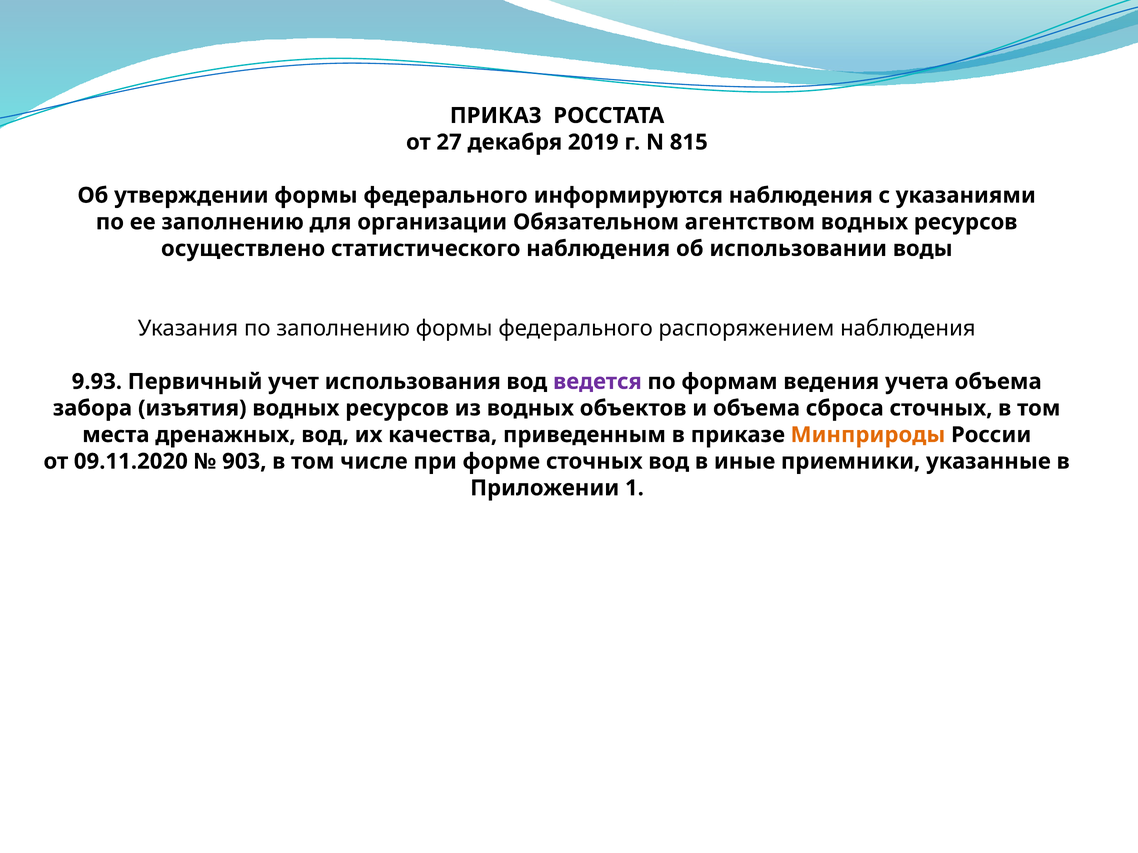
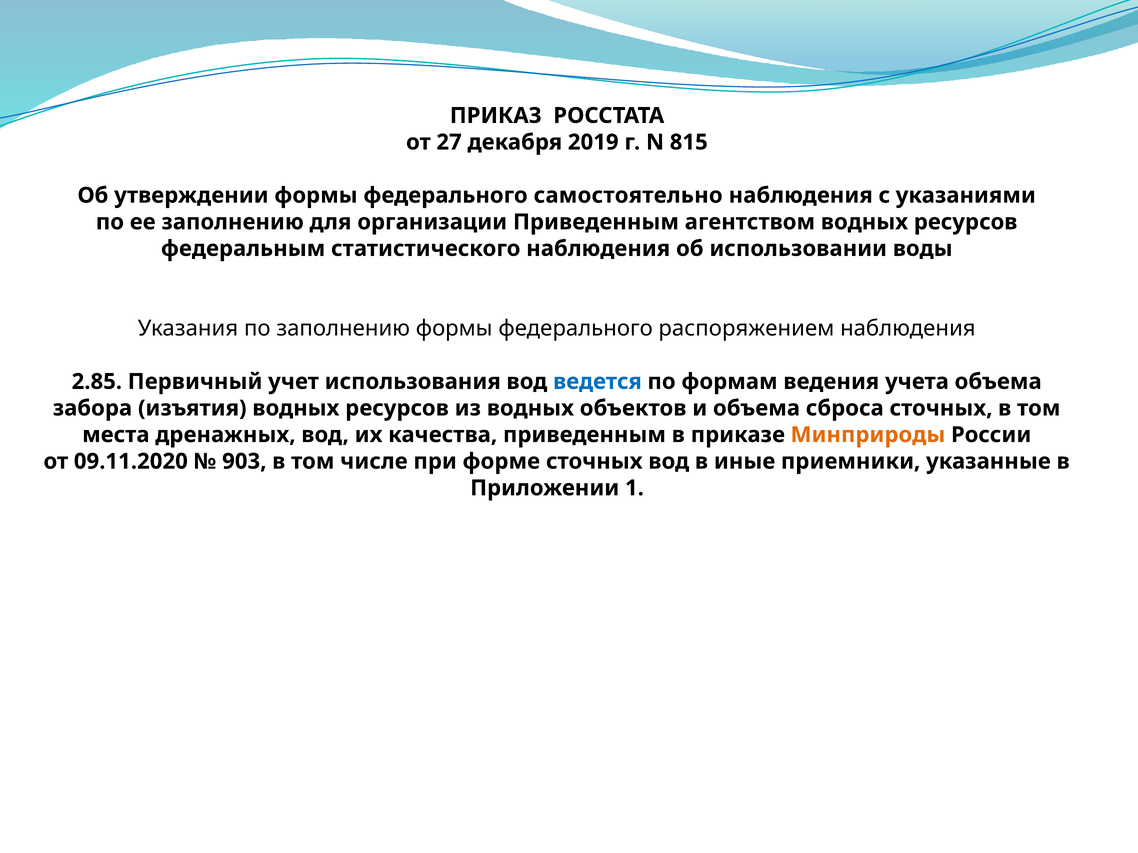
информируются: информируются -> самостоятельно
организации Обязательном: Обязательном -> Приведенным
осуществлено: осуществлено -> федеральным
9.93: 9.93 -> 2.85
ведется colour: purple -> blue
